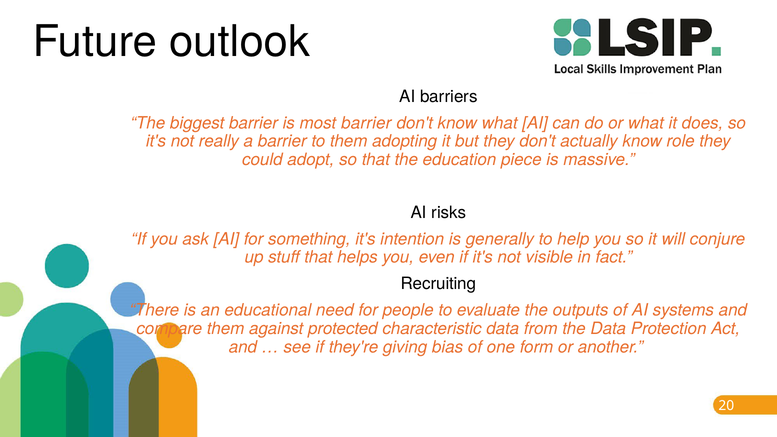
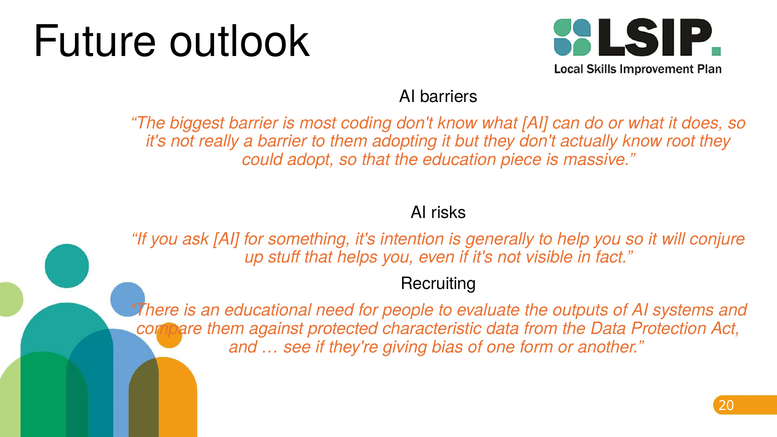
most barrier: barrier -> coding
role: role -> root
